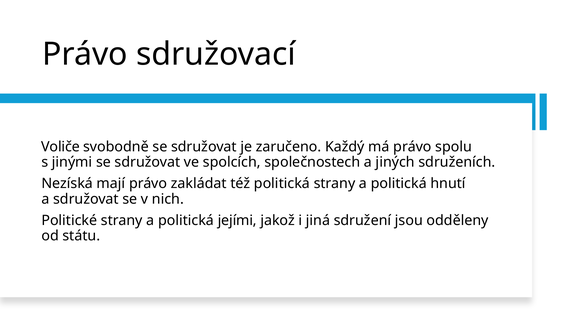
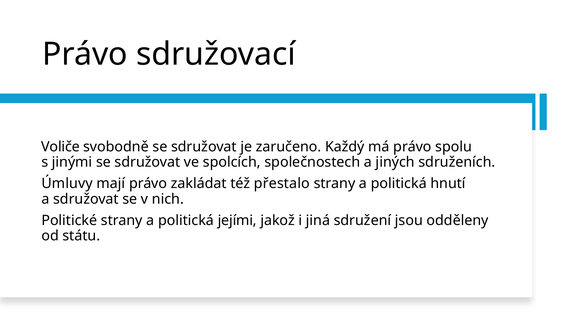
Nezíská: Nezíská -> Úmluvy
též politická: politická -> přestalo
